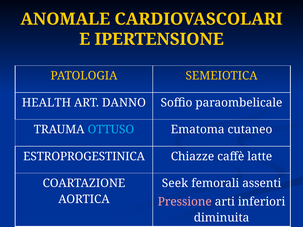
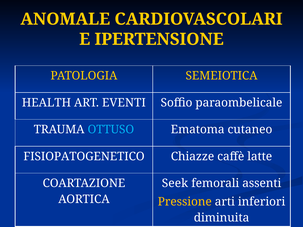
DANNO: DANNO -> EVENTI
ESTROPROGESTINICA: ESTROPROGESTINICA -> FISIOPATOGENETICO
Pressione colour: pink -> yellow
